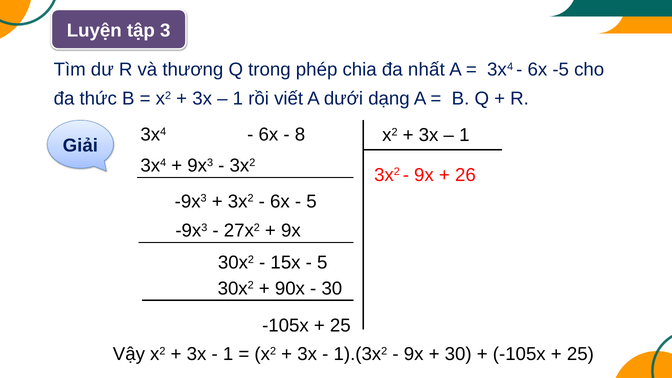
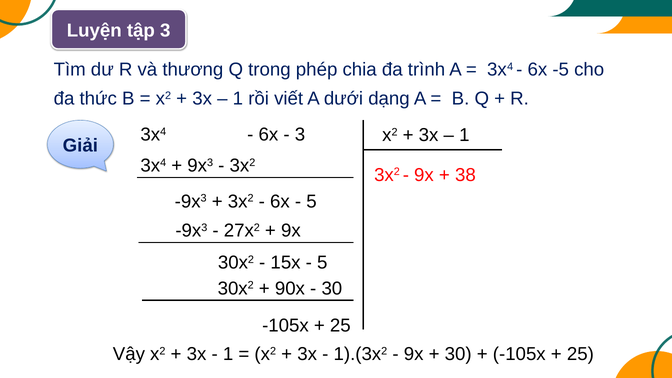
nhất: nhất -> trình
8 at (300, 135): 8 -> 3
26: 26 -> 38
